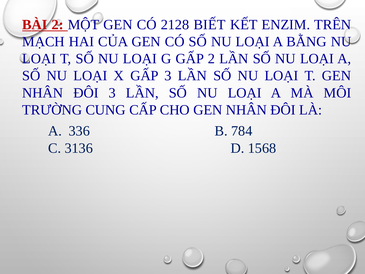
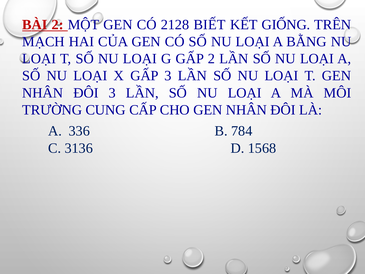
ENZIM: ENZIM -> GIỐNG
